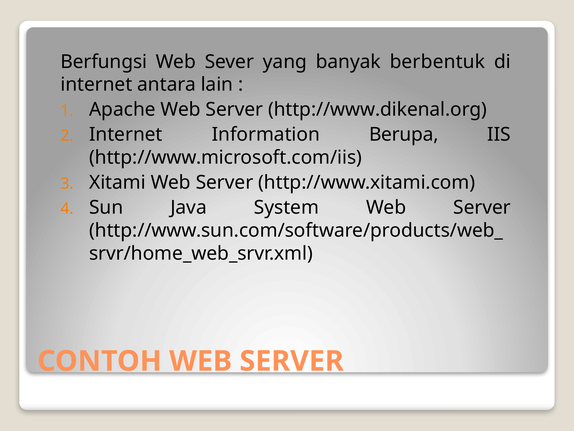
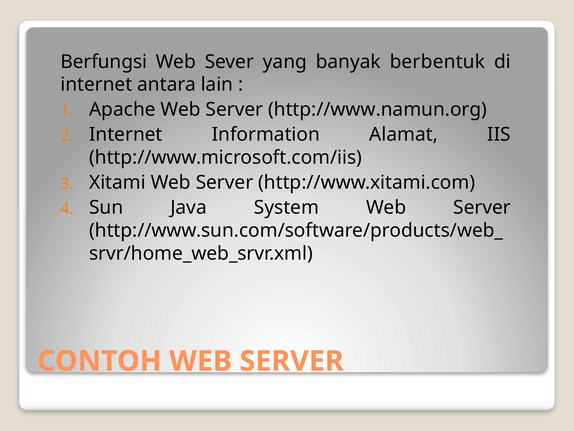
http://www.dikenal.org: http://www.dikenal.org -> http://www.namun.org
Berupa: Berupa -> Alamat
